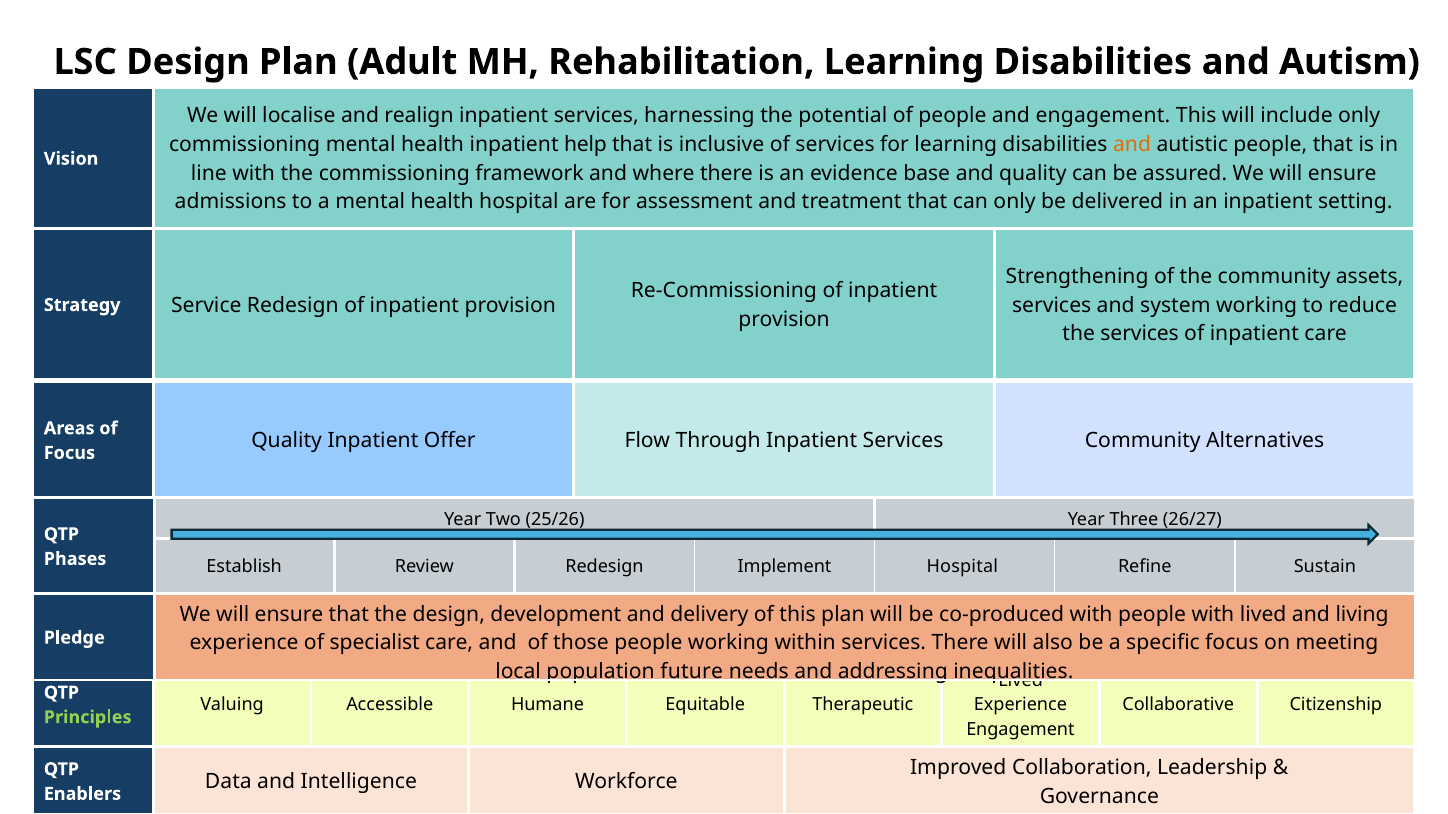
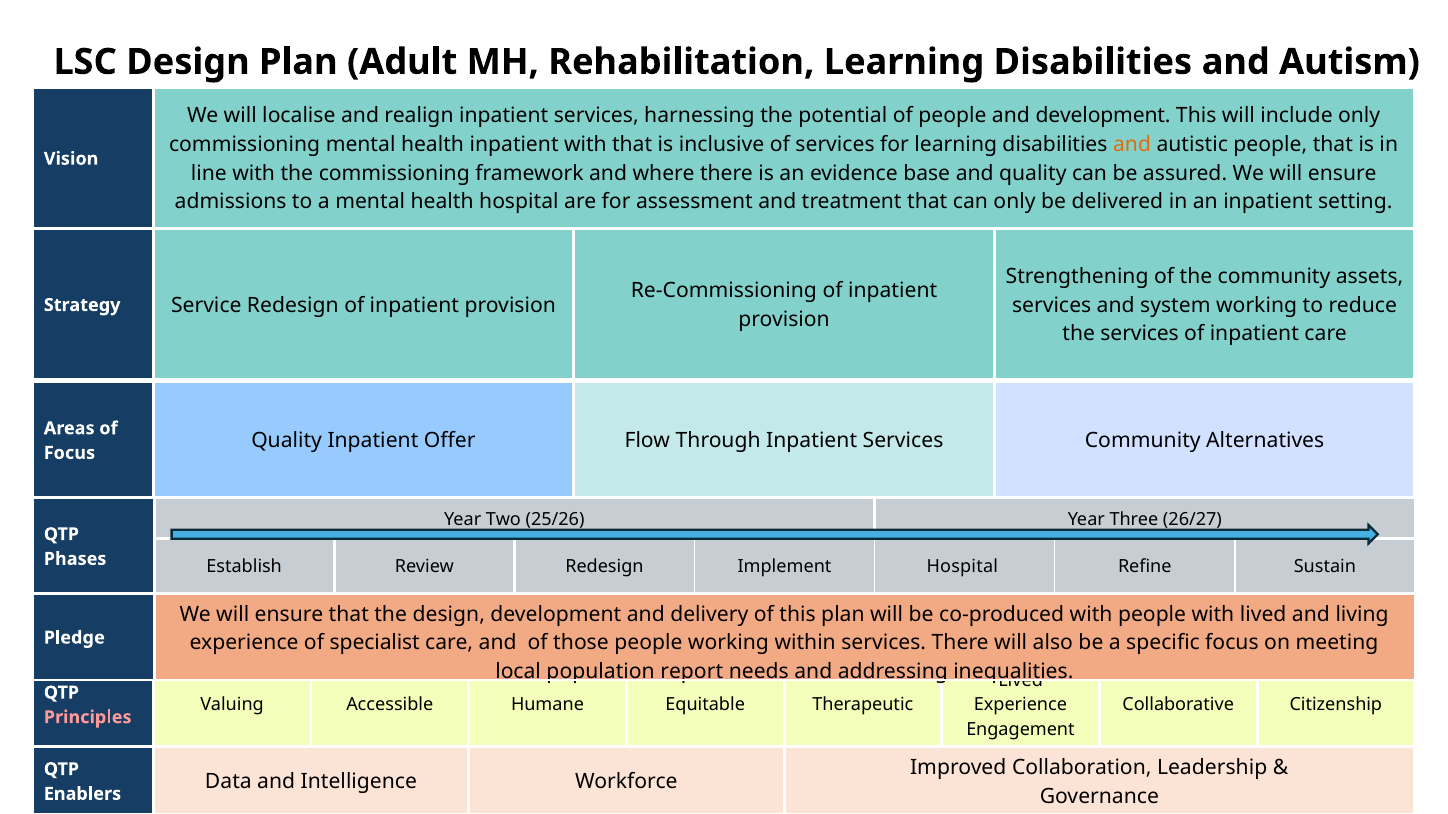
and engagement: engagement -> development
inpatient help: help -> with
future: future -> report
Principles colour: light green -> pink
